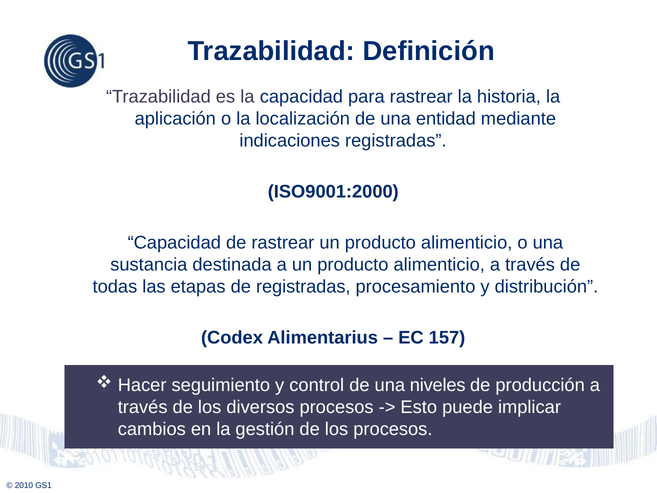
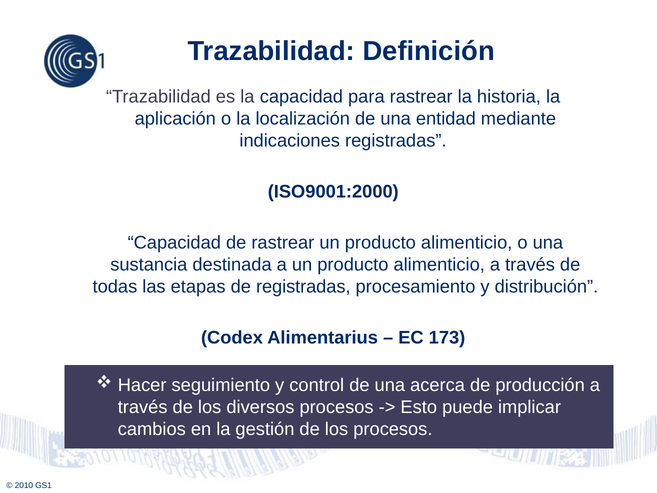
157: 157 -> 173
niveles: niveles -> acerca
